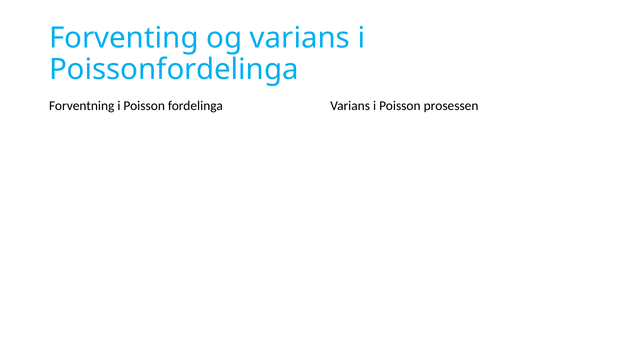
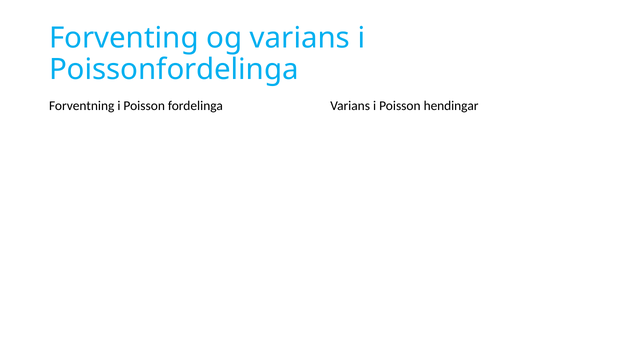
prosessen: prosessen -> hendingar
